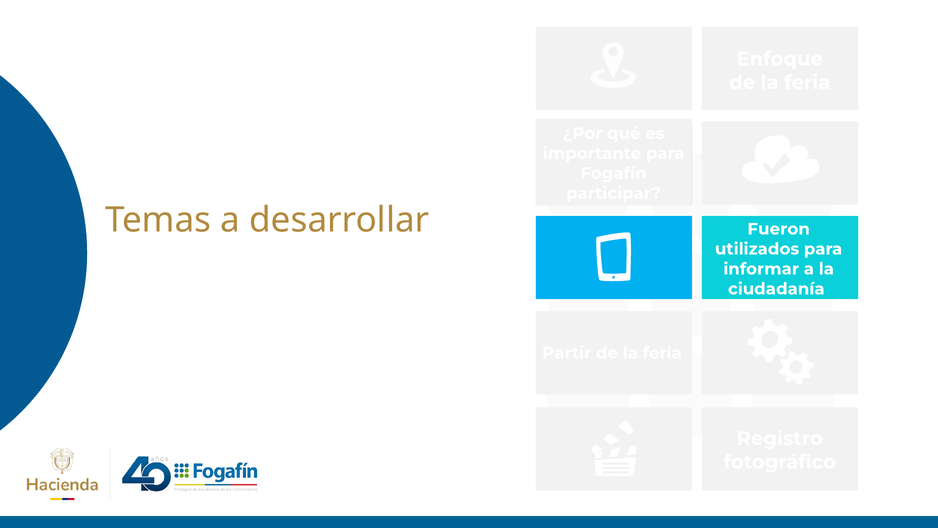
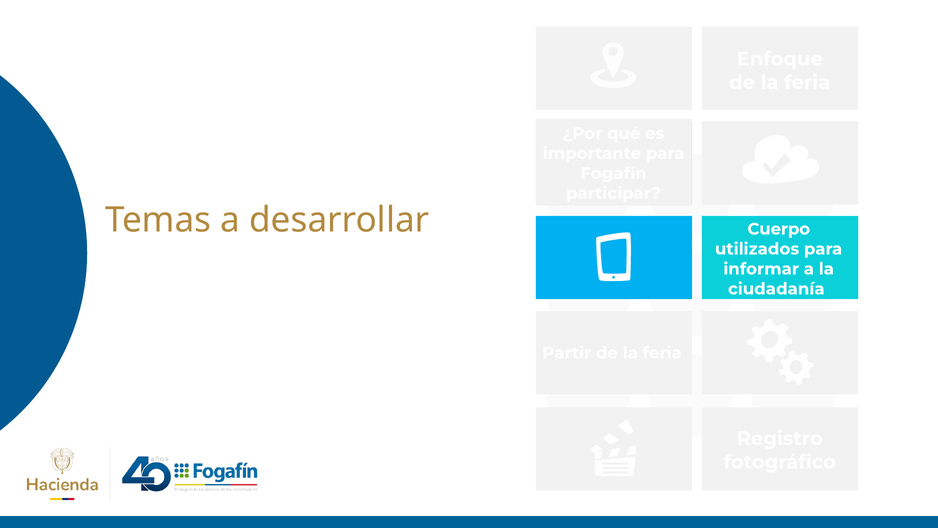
Fueron: Fueron -> Cuerpo
